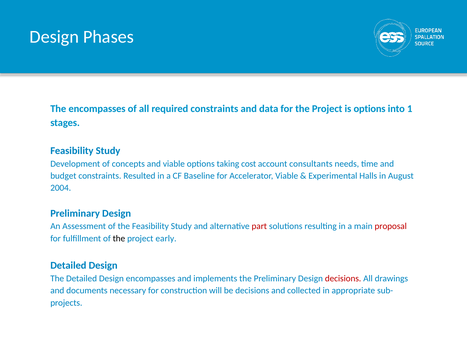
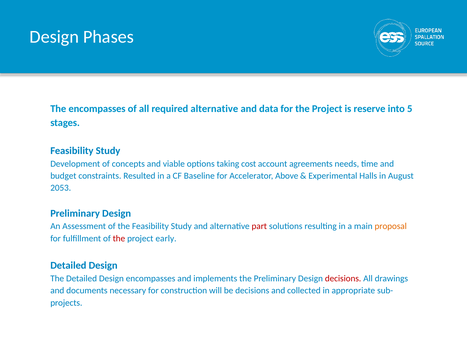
required constraints: constraints -> alternative
is options: options -> reserve
1: 1 -> 5
consultants: consultants -> agreements
Accelerator Viable: Viable -> Above
2004: 2004 -> 2053
proposal colour: red -> orange
the at (119, 239) colour: black -> red
